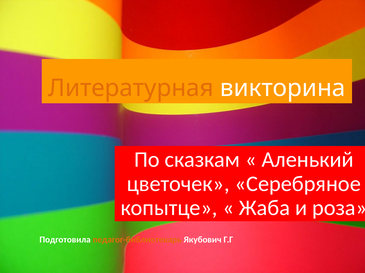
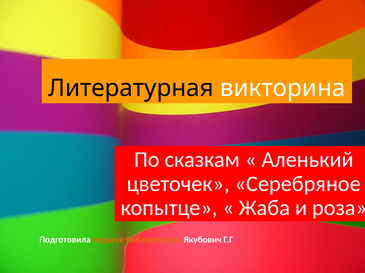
Литературная colour: orange -> black
